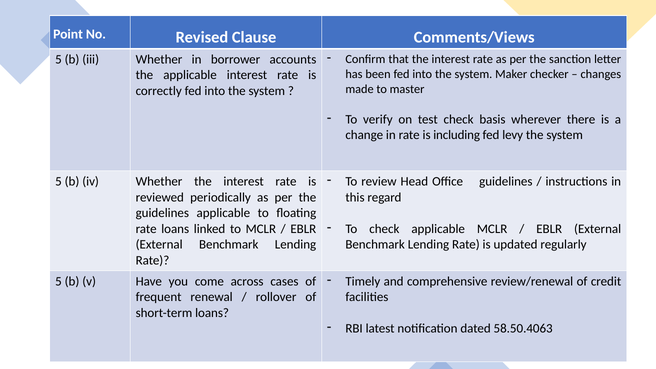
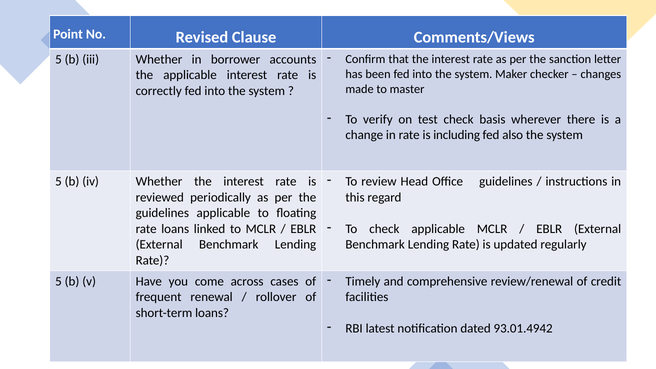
levy: levy -> also
58.50.4063: 58.50.4063 -> 93.01.4942
